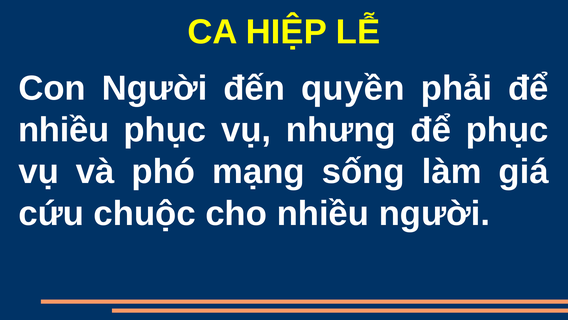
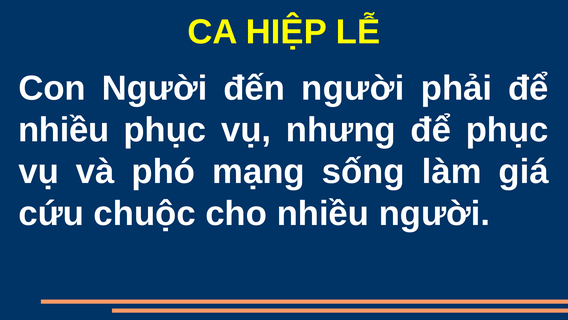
đến quyền: quyền -> người
